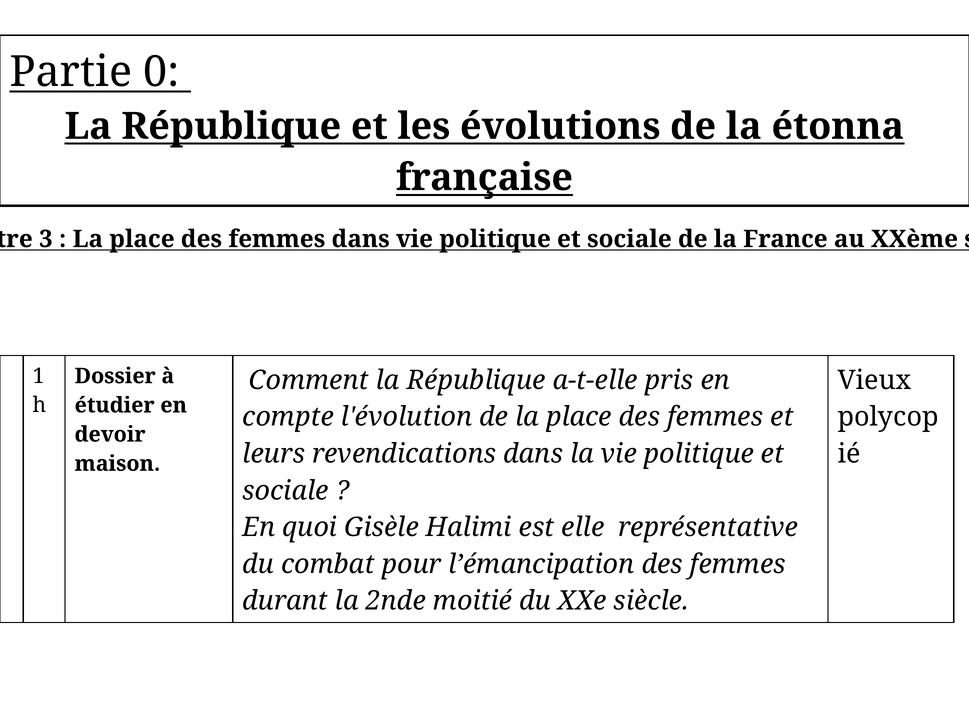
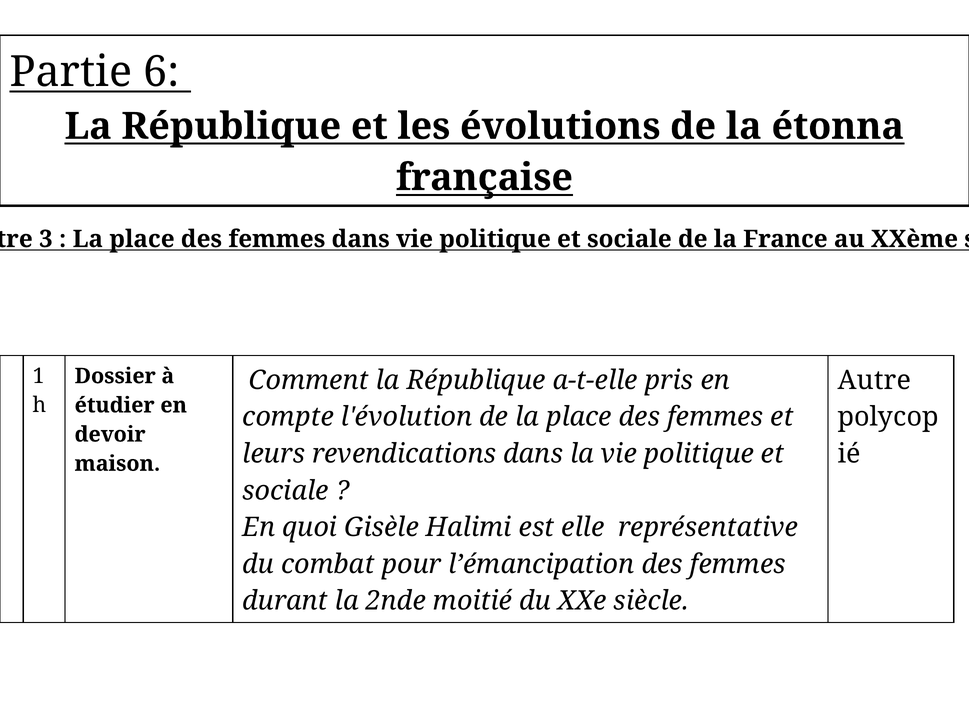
0: 0 -> 6
Vieux: Vieux -> Autre
